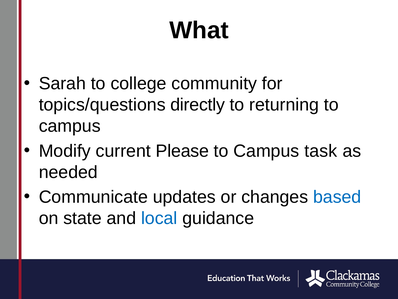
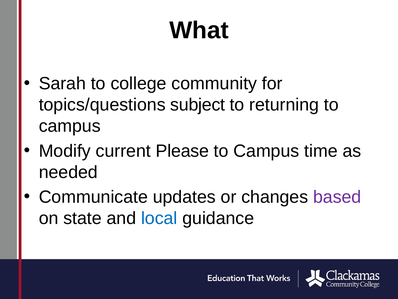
directly: directly -> subject
task: task -> time
based colour: blue -> purple
